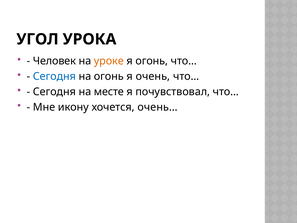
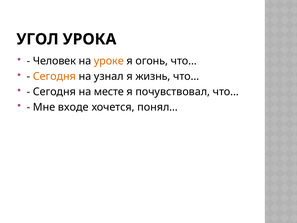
Сегодня at (54, 76) colour: blue -> orange
на огонь: огонь -> узнал
очень: очень -> жизнь
икону: икону -> входе
очень…: очень… -> понял…
